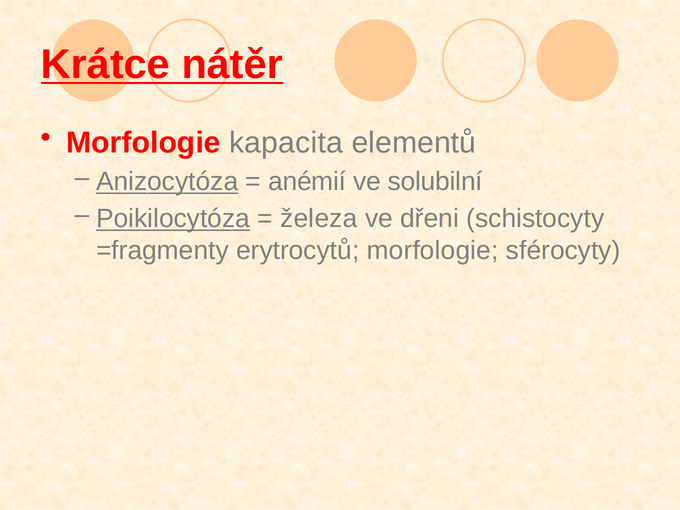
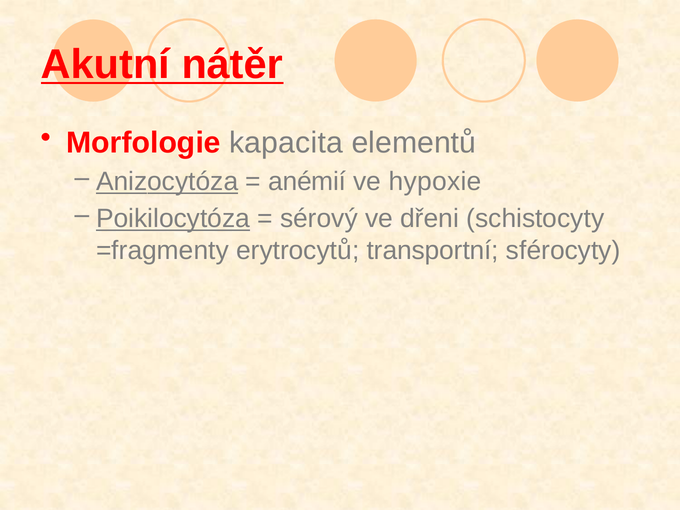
Krátce: Krátce -> Akutní
solubilní: solubilní -> hypoxie
železa: železa -> sérový
erytrocytů morfologie: morfologie -> transportní
